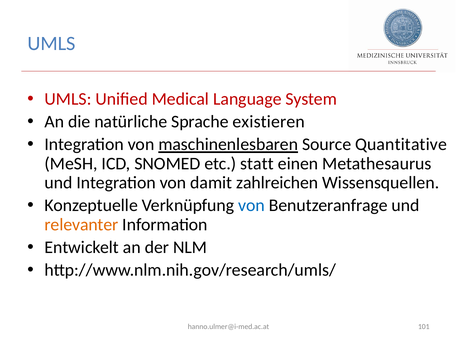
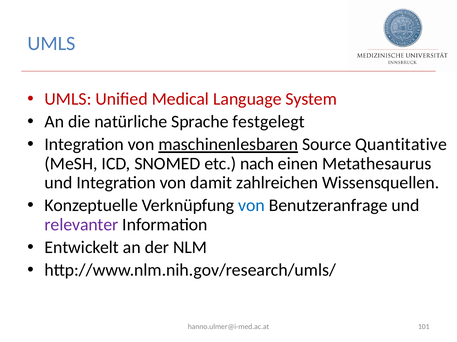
existieren: existieren -> festgelegt
statt: statt -> nach
relevanter colour: orange -> purple
